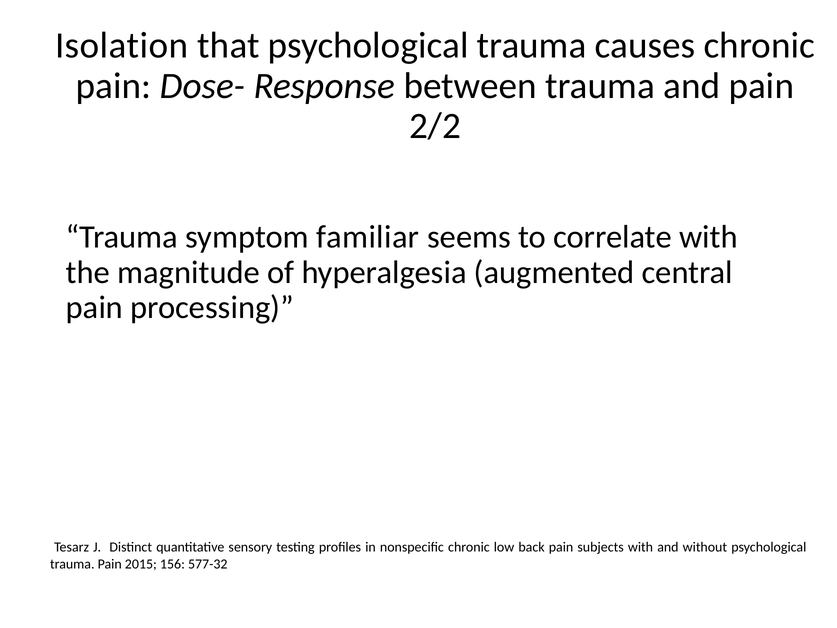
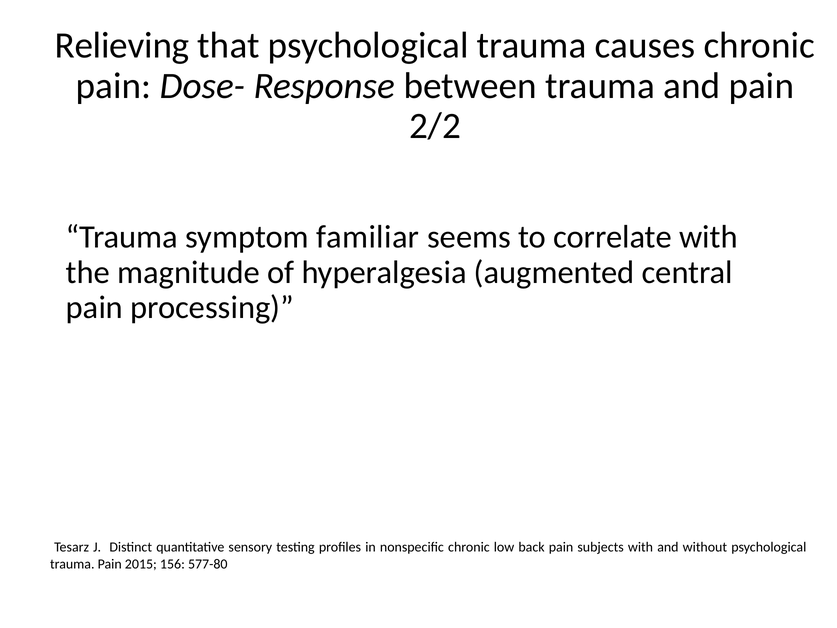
Isolation: Isolation -> Relieving
577-32: 577-32 -> 577-80
